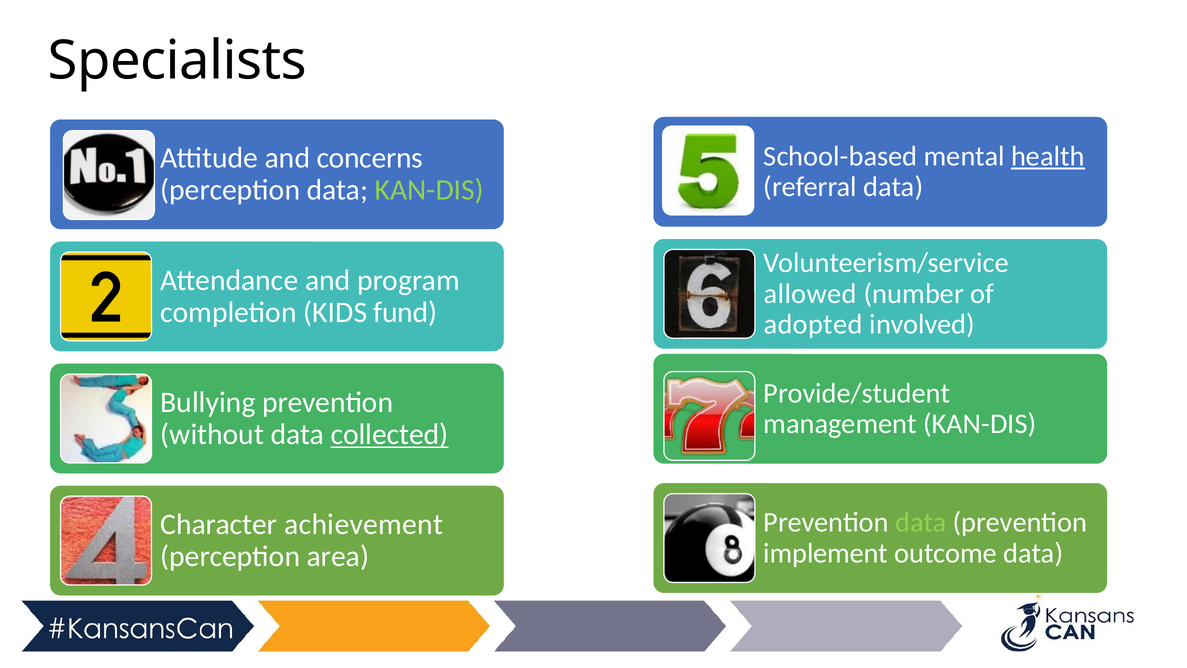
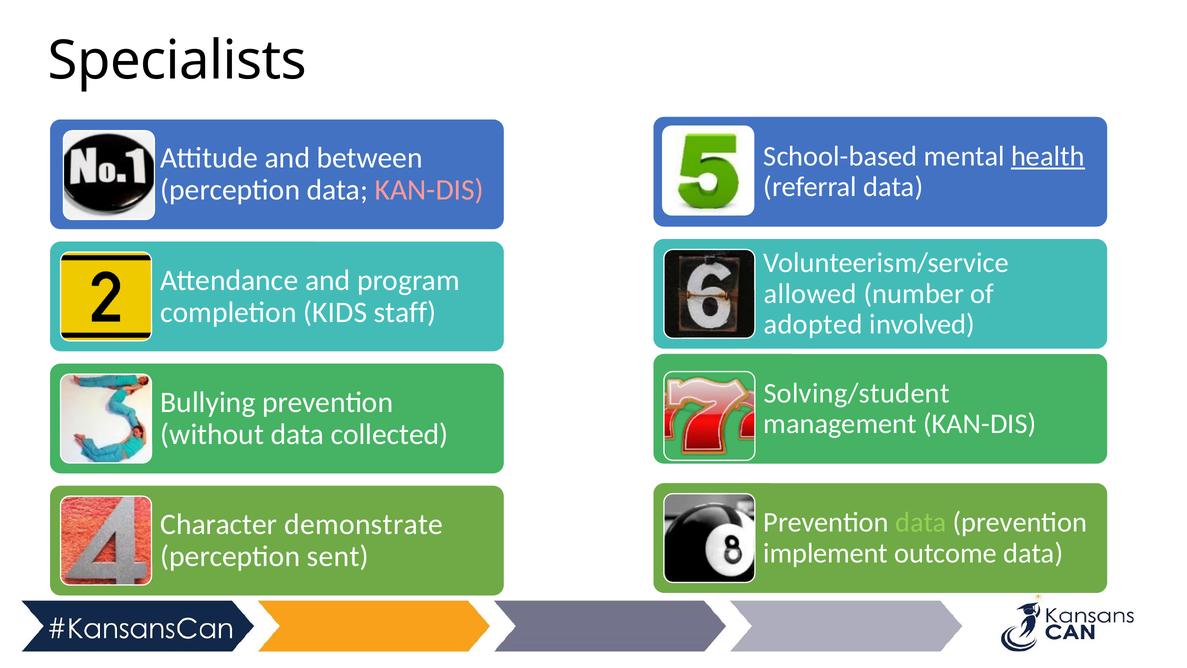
concerns: concerns -> between
KAN-DIS at (429, 190) colour: light green -> pink
fund: fund -> staff
Provide/student: Provide/student -> Solving/student
collected underline: present -> none
achievement: achievement -> demonstrate
area: area -> sent
